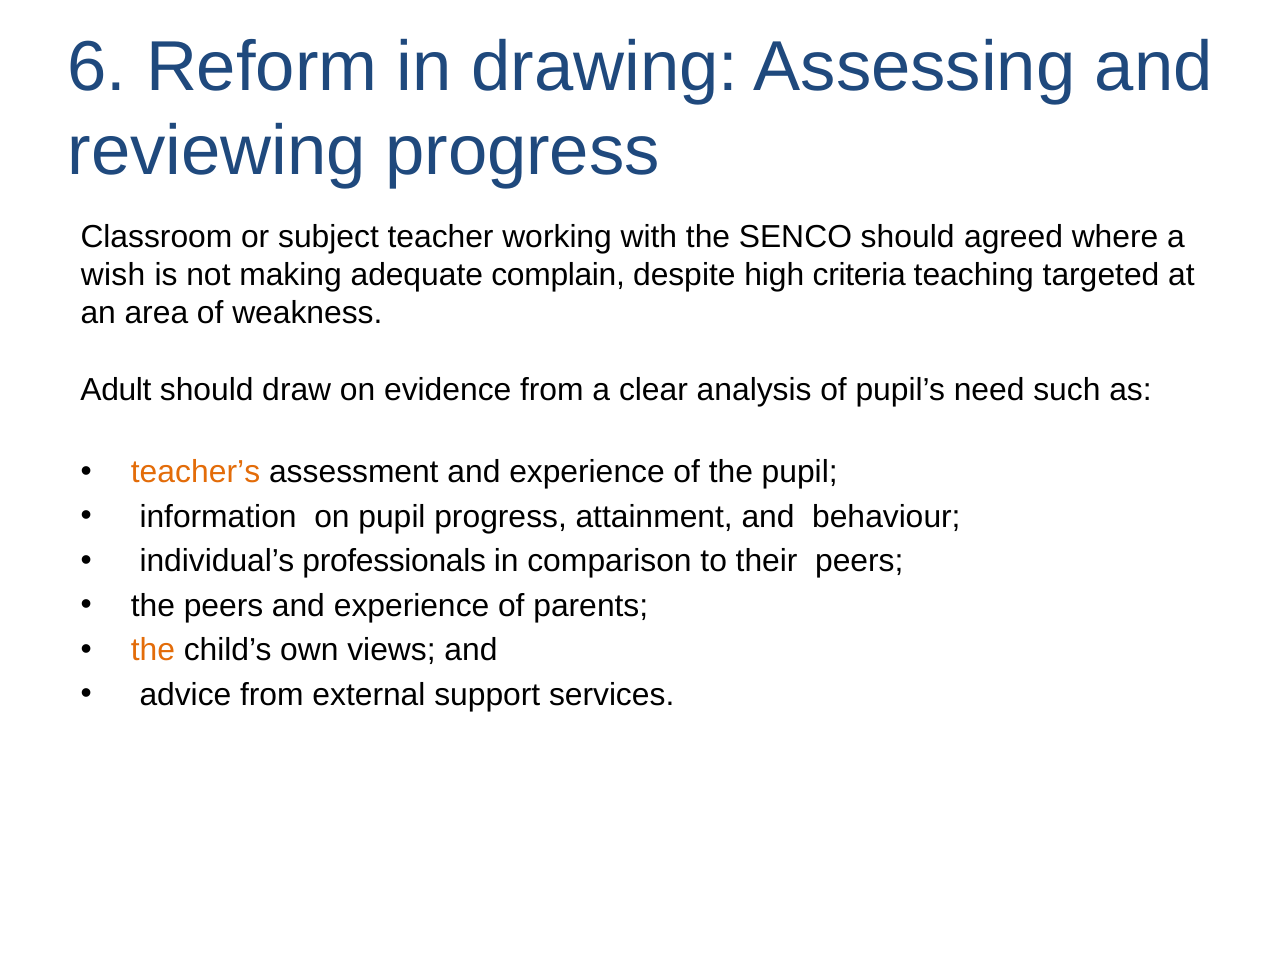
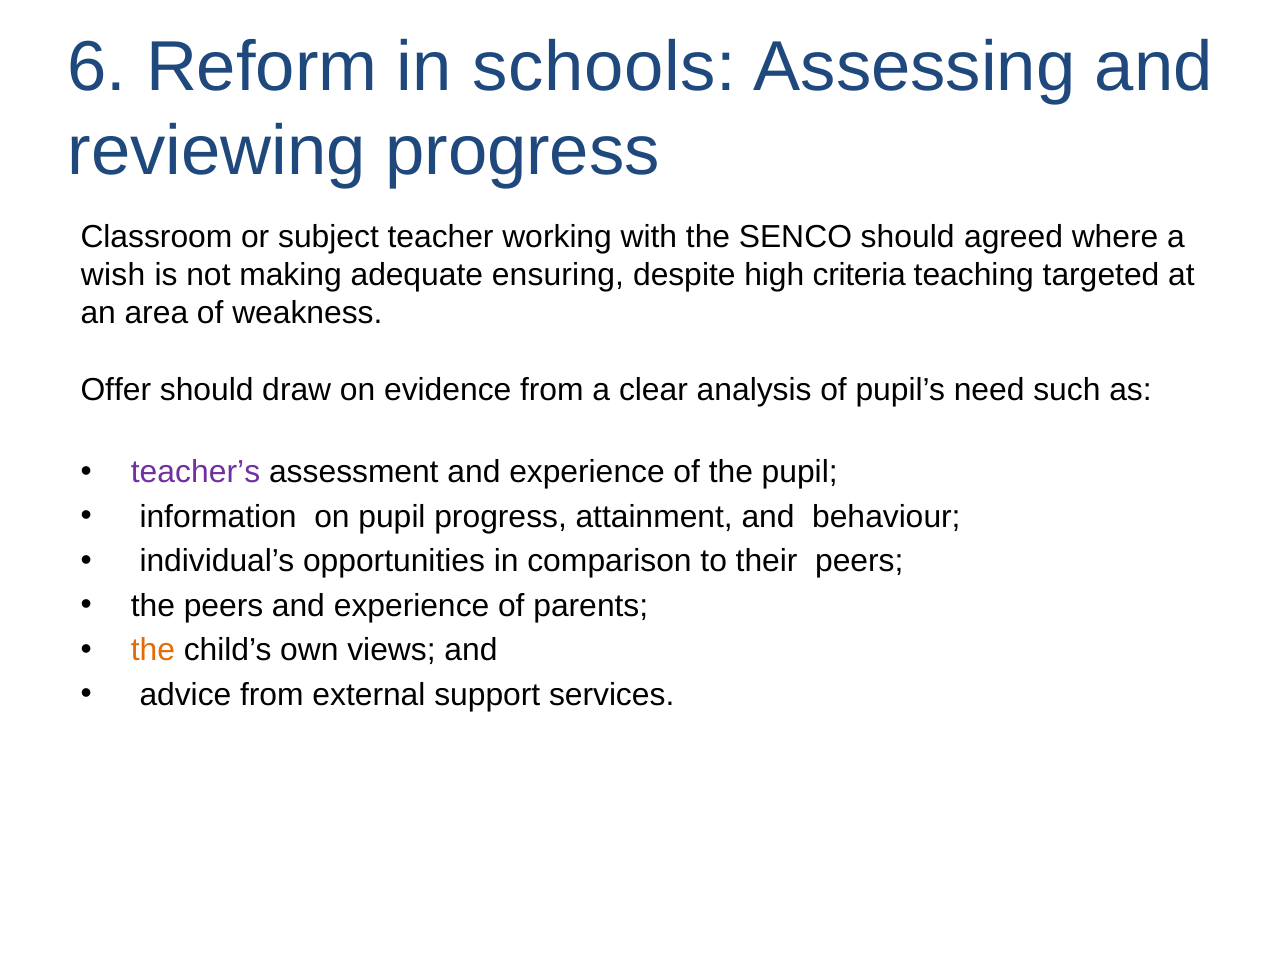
drawing: drawing -> schools
complain: complain -> ensuring
Adult: Adult -> Offer
teacher’s colour: orange -> purple
professionals: professionals -> opportunities
